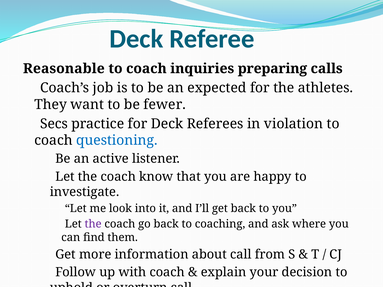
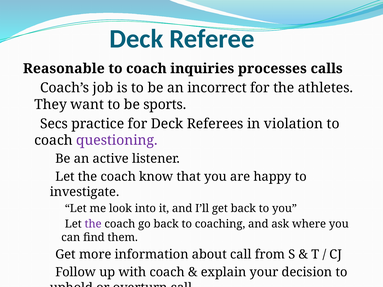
preparing: preparing -> processes
expected: expected -> incorrect
fewer: fewer -> sports
questioning colour: blue -> purple
